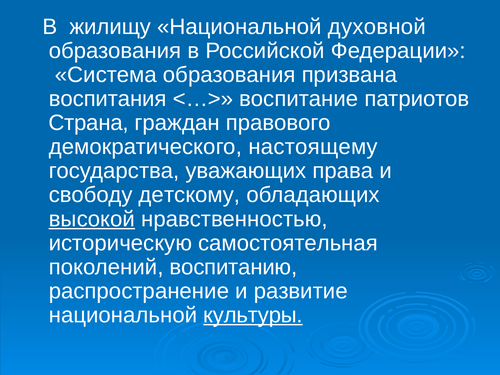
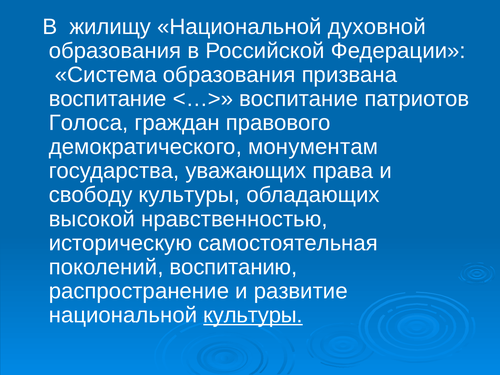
воспитания at (108, 99): воспитания -> воспитание
Страна: Страна -> Голоса
настоящему: настоящему -> монументам
свободу детскому: детскому -> культуры
высокой underline: present -> none
